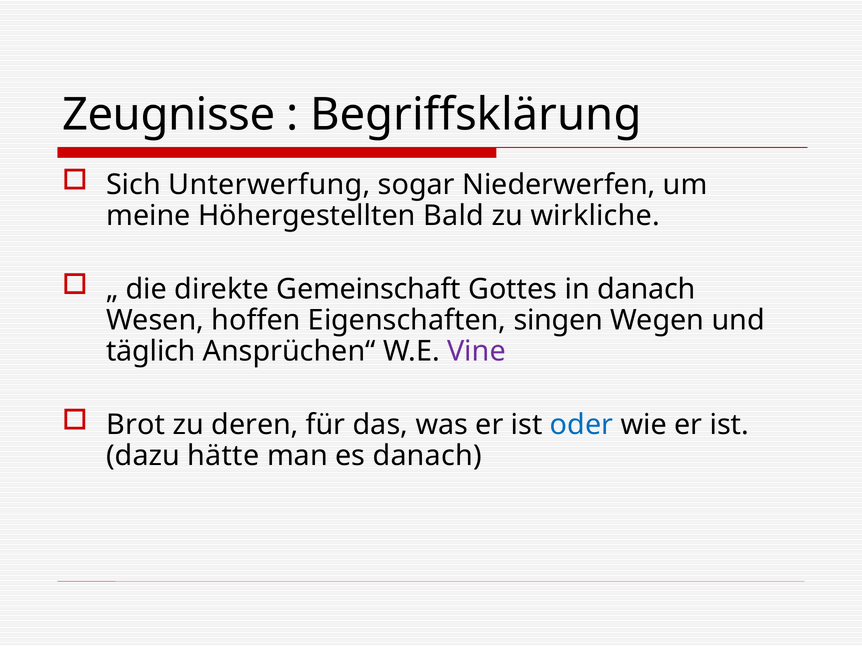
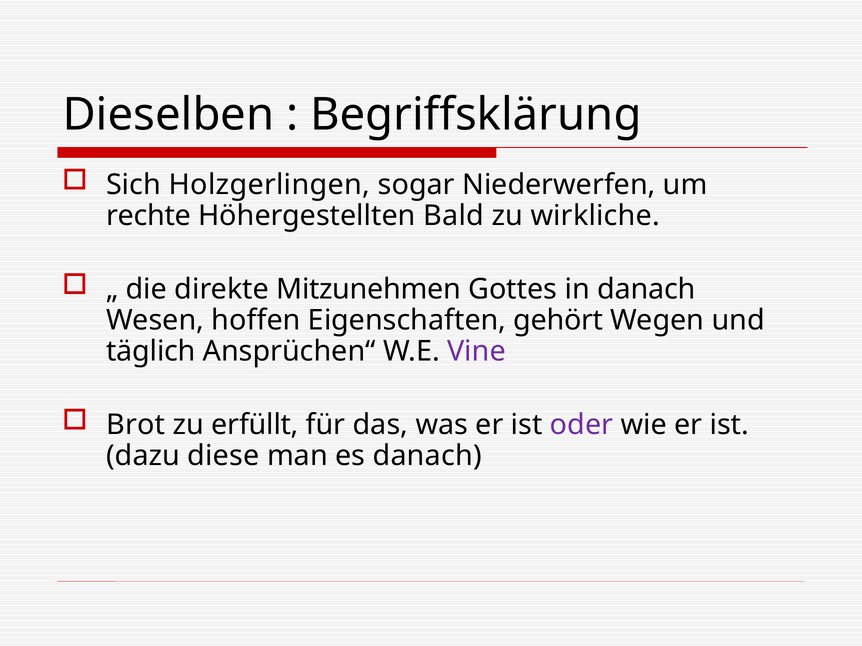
Zeugnisse: Zeugnisse -> Dieselben
Unterwerfung: Unterwerfung -> Holzgerlingen
meine: meine -> rechte
Gemeinschaft: Gemeinschaft -> Mitzunehmen
singen: singen -> gehört
deren: deren -> erfüllt
oder colour: blue -> purple
hätte: hätte -> diese
